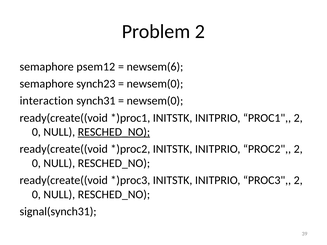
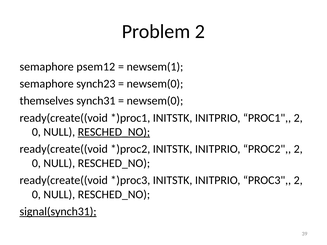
newsem(6: newsem(6 -> newsem(1
interaction: interaction -> themselves
signal(synch31 underline: none -> present
